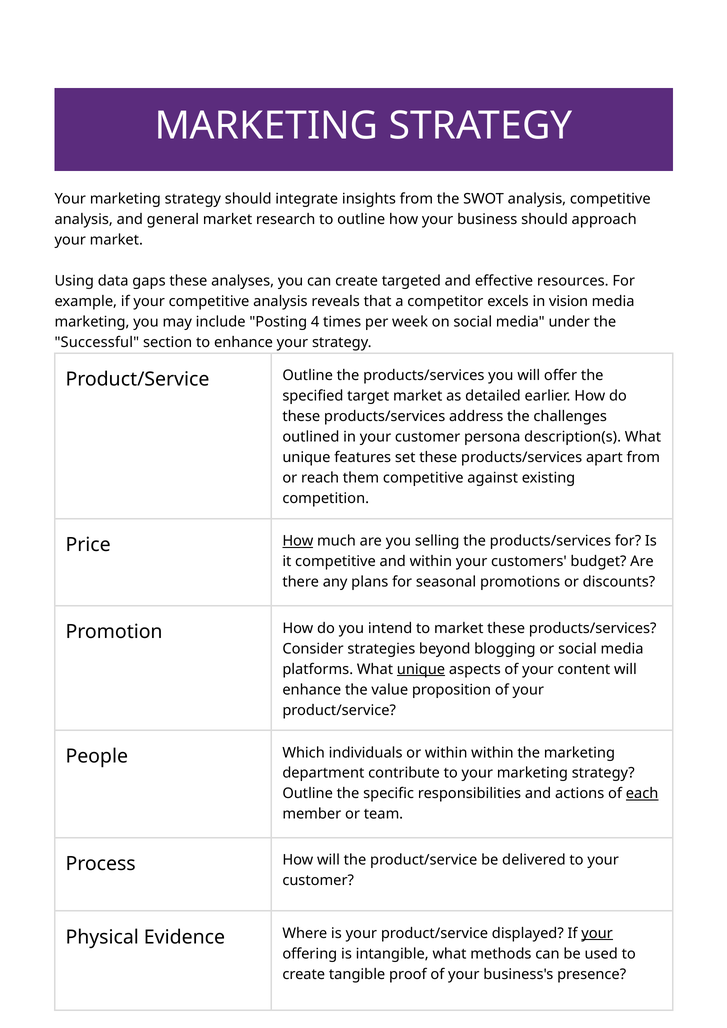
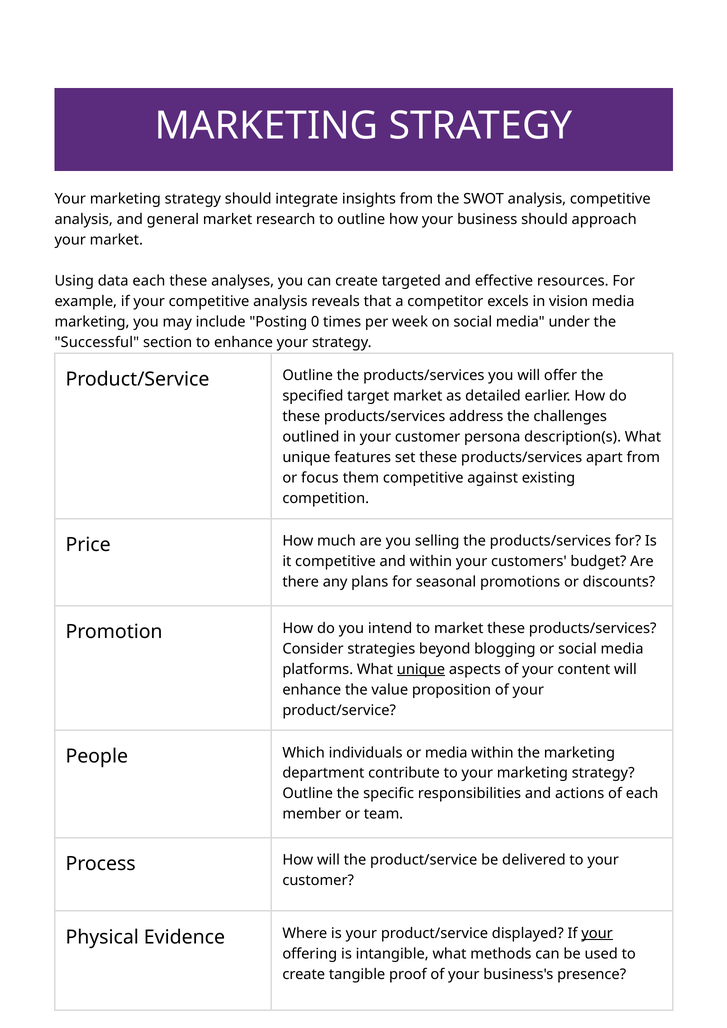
data gaps: gaps -> each
4: 4 -> 0
reach: reach -> focus
How at (298, 541) underline: present -> none
or within: within -> media
each at (642, 794) underline: present -> none
